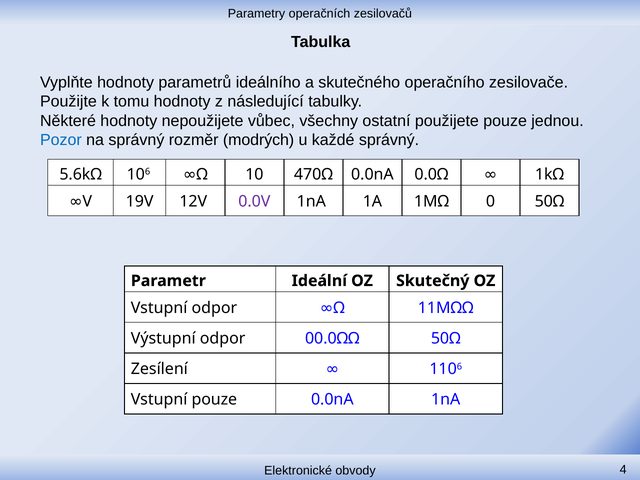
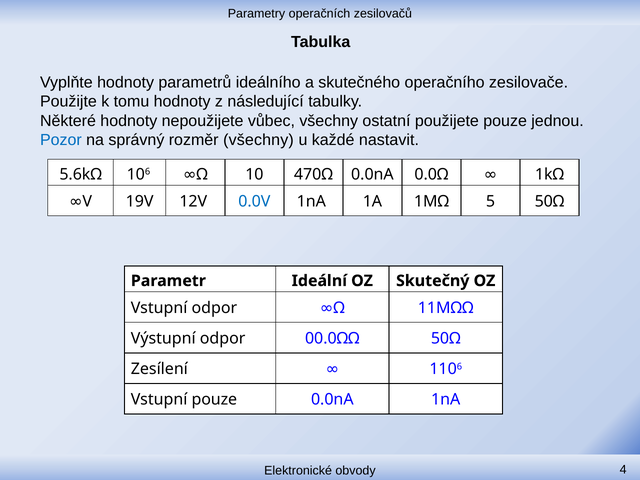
rozměr modrých: modrých -> všechny
každé správný: správný -> nastavit
0.0V colour: purple -> blue
0: 0 -> 5
